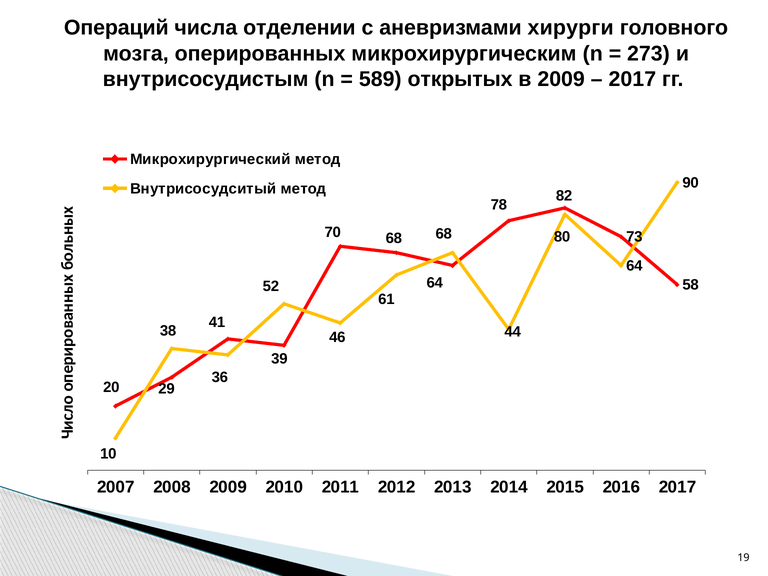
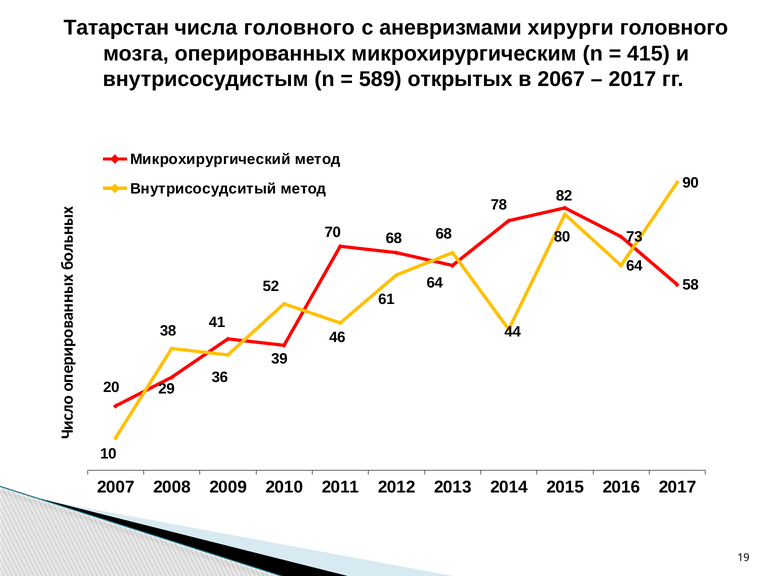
Операций: Операций -> Татарстан
числа отделении: отделении -> головного
273: 273 -> 415
в 2009: 2009 -> 2067
